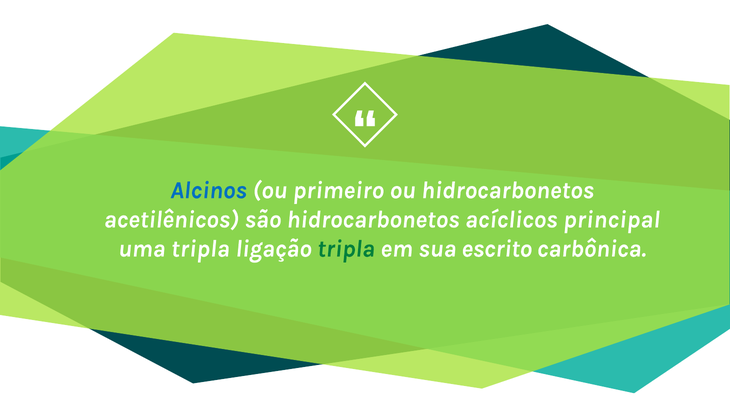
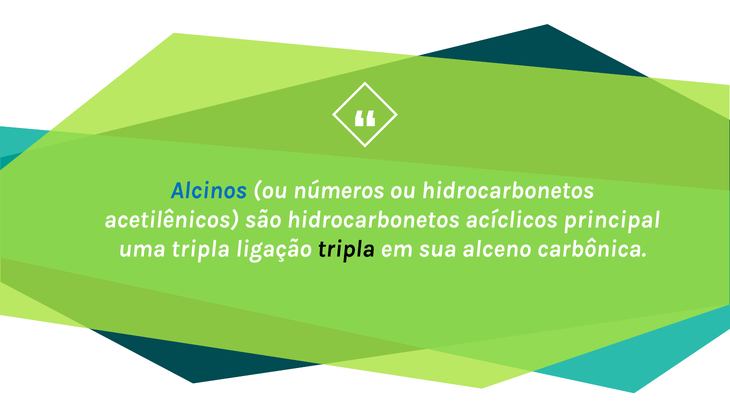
primeiro: primeiro -> números
tripla at (346, 248) colour: green -> black
escrito: escrito -> alceno
